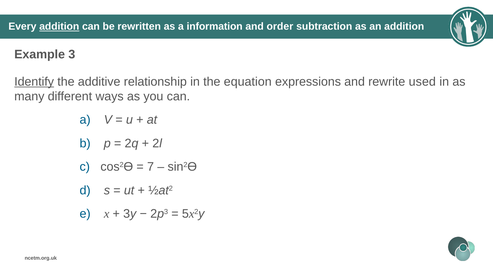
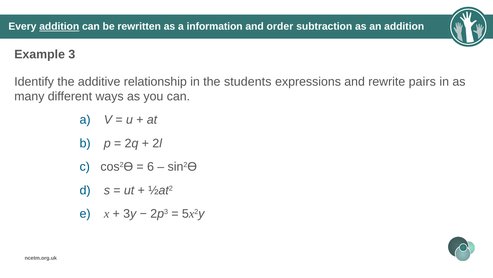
Identify underline: present -> none
equation: equation -> students
used: used -> pairs
7: 7 -> 6
